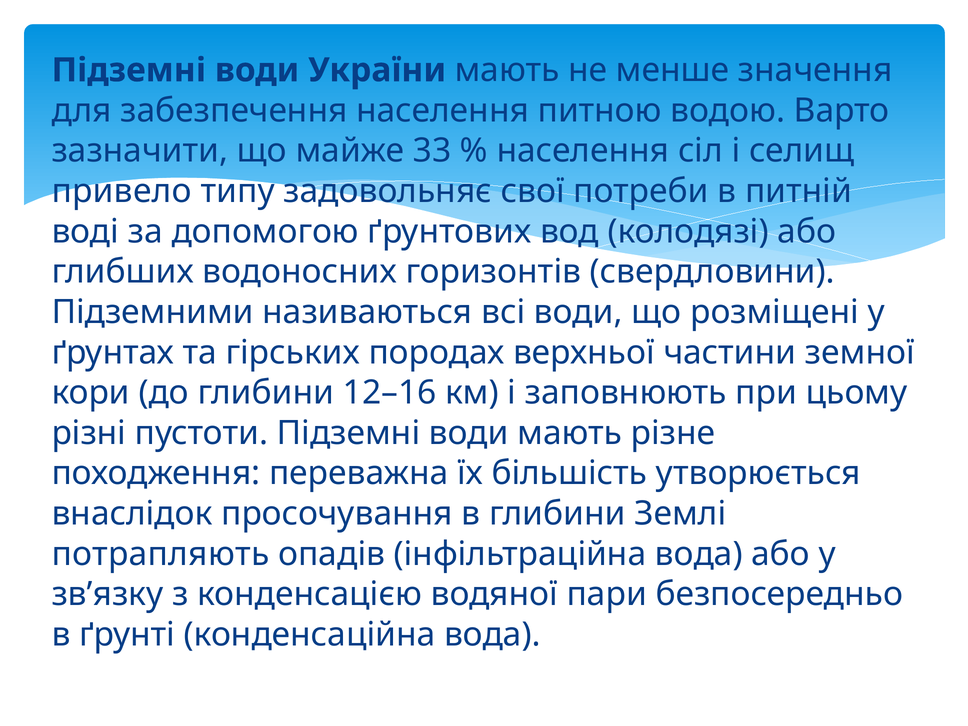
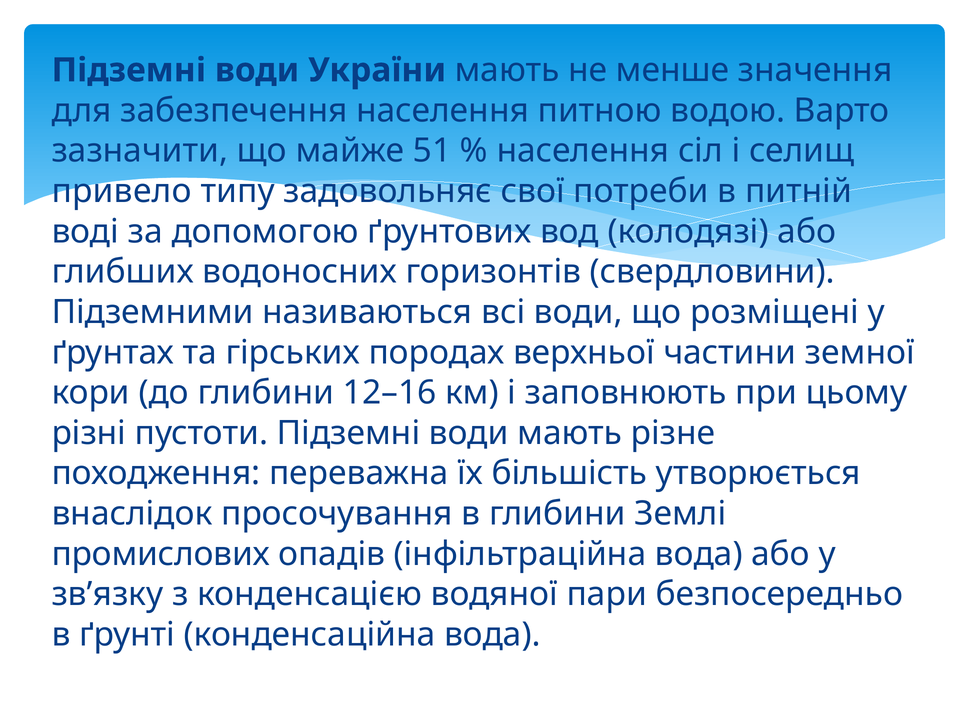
33: 33 -> 51
потрапляють: потрапляють -> промислових
